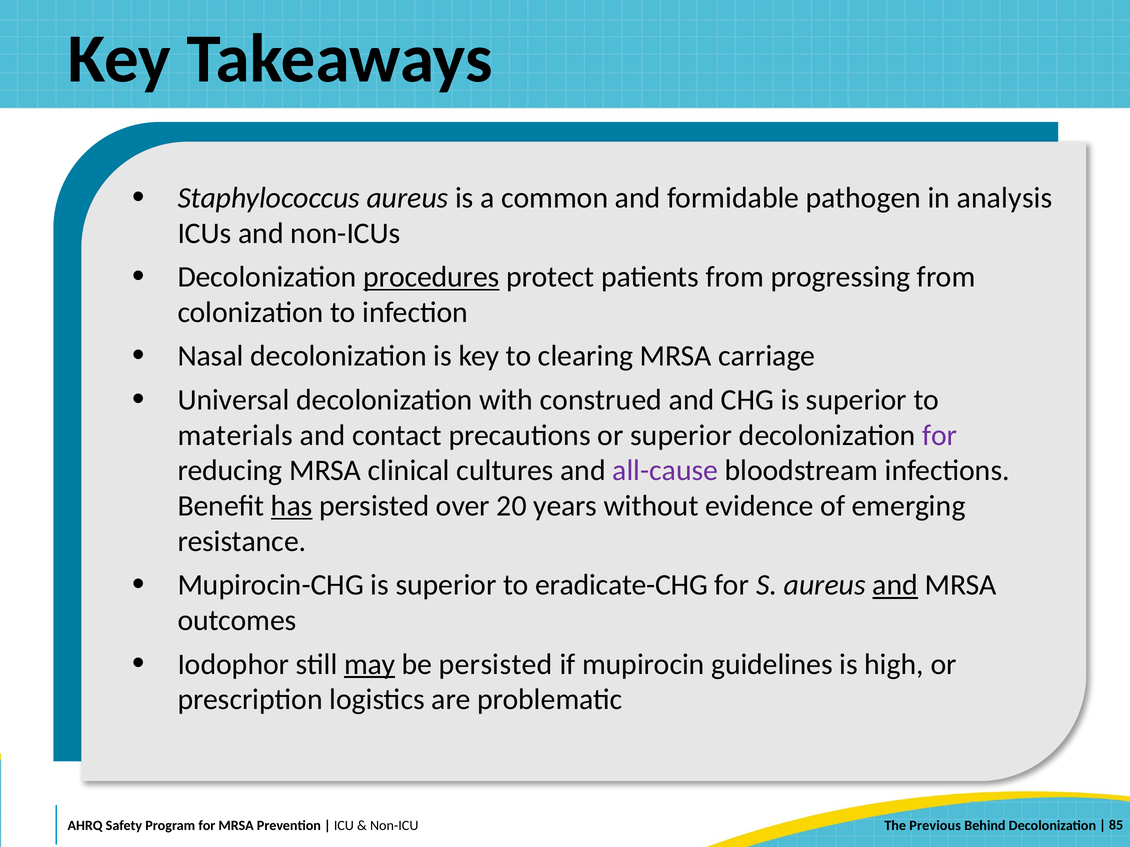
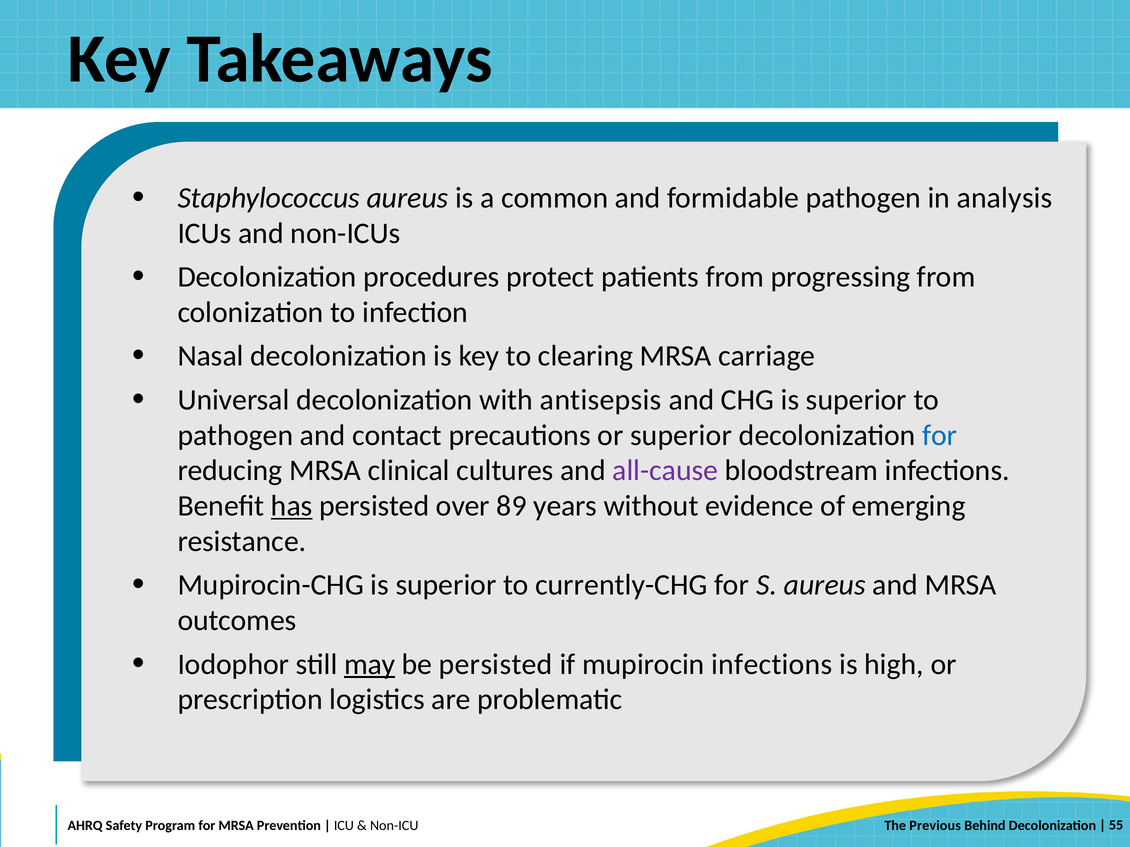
procedures underline: present -> none
construed: construed -> antisepsis
materials at (235, 436): materials -> pathogen
for at (940, 436) colour: purple -> blue
20: 20 -> 89
eradicate-CHG: eradicate-CHG -> currently-CHG
and at (895, 585) underline: present -> none
mupirocin guidelines: guidelines -> infections
85: 85 -> 55
